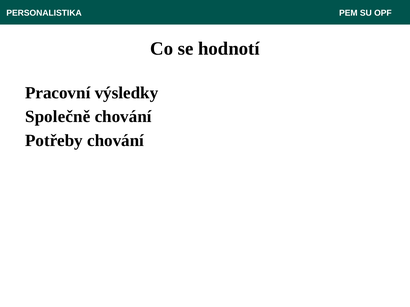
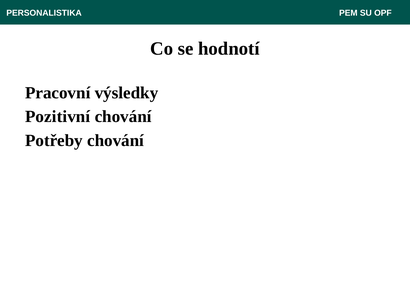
Společně: Společně -> Pozitivní
